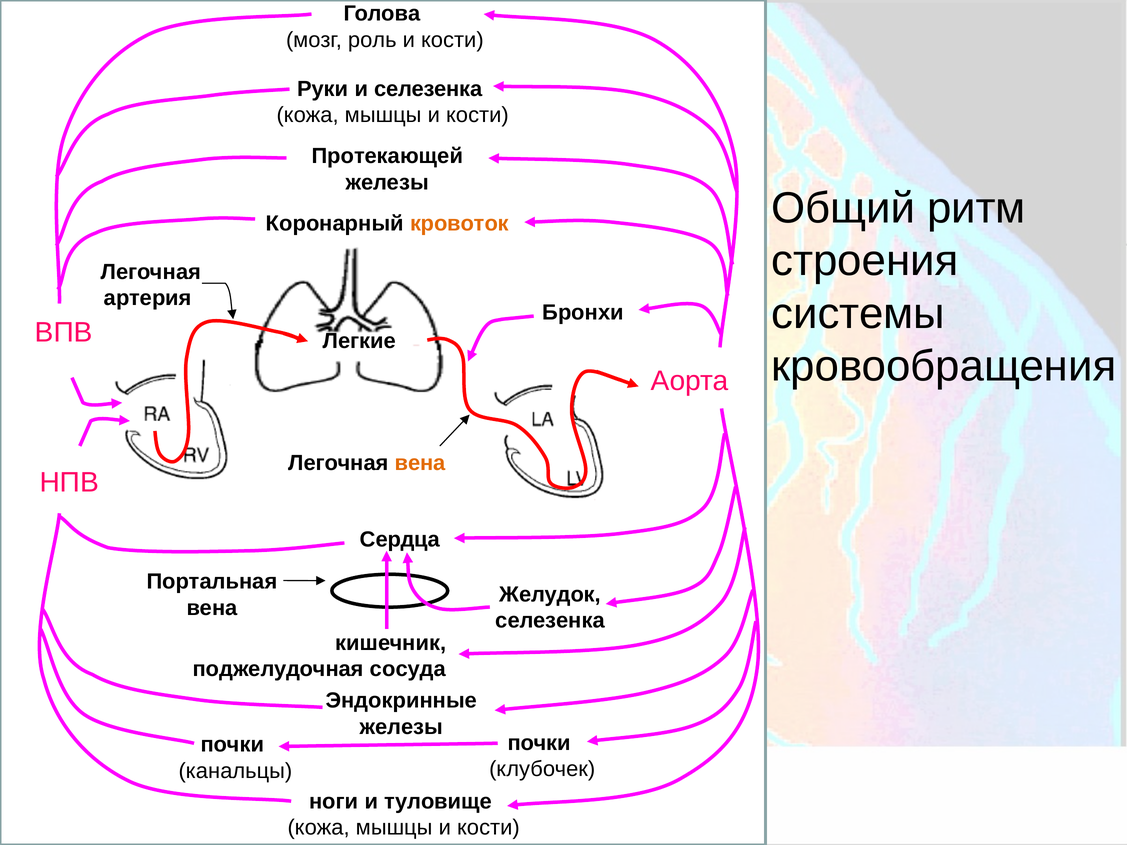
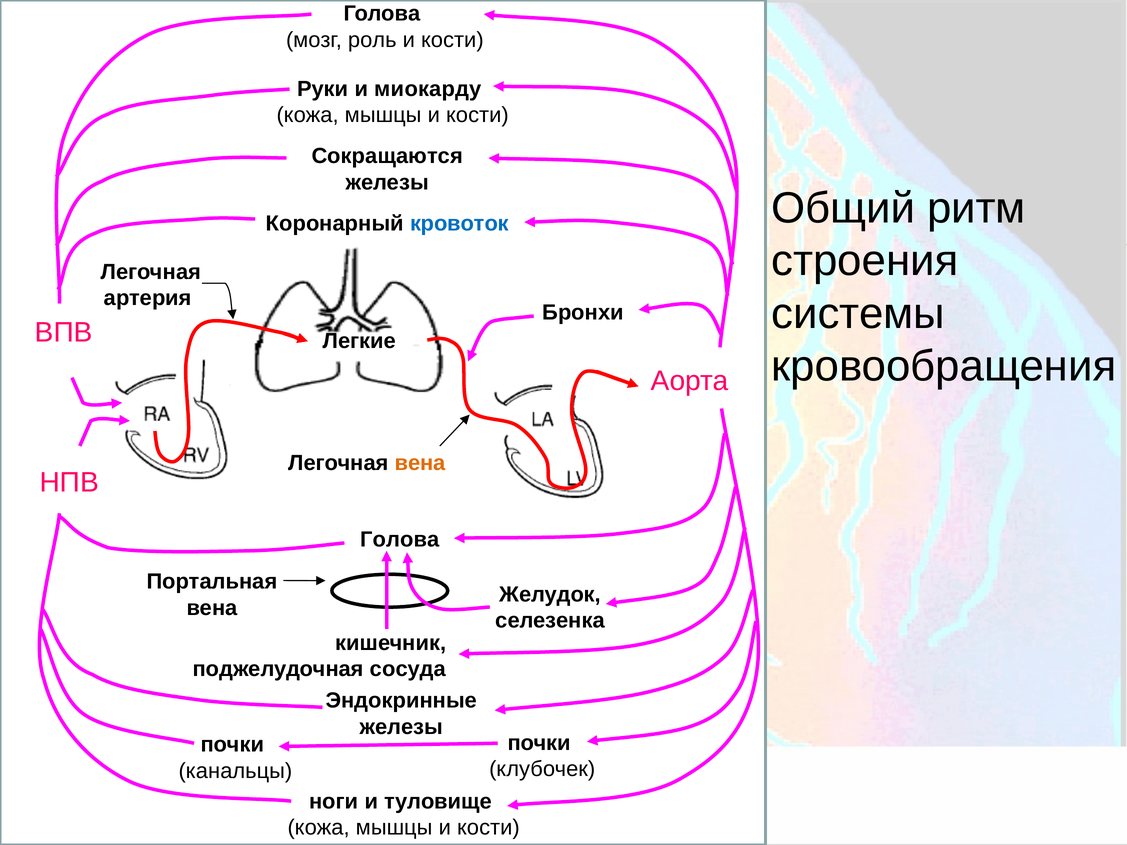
и селезенка: селезенка -> миокарду
Протекающей: Протекающей -> Сокращаются
кровоток colour: orange -> blue
Сердца at (400, 540): Сердца -> Голова
